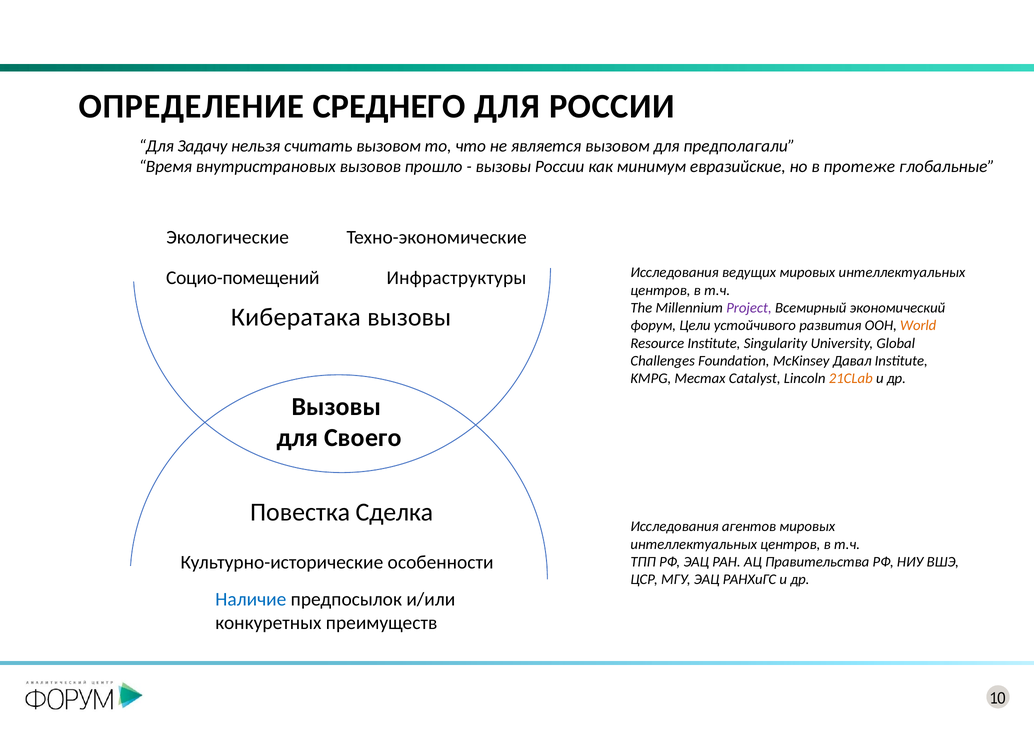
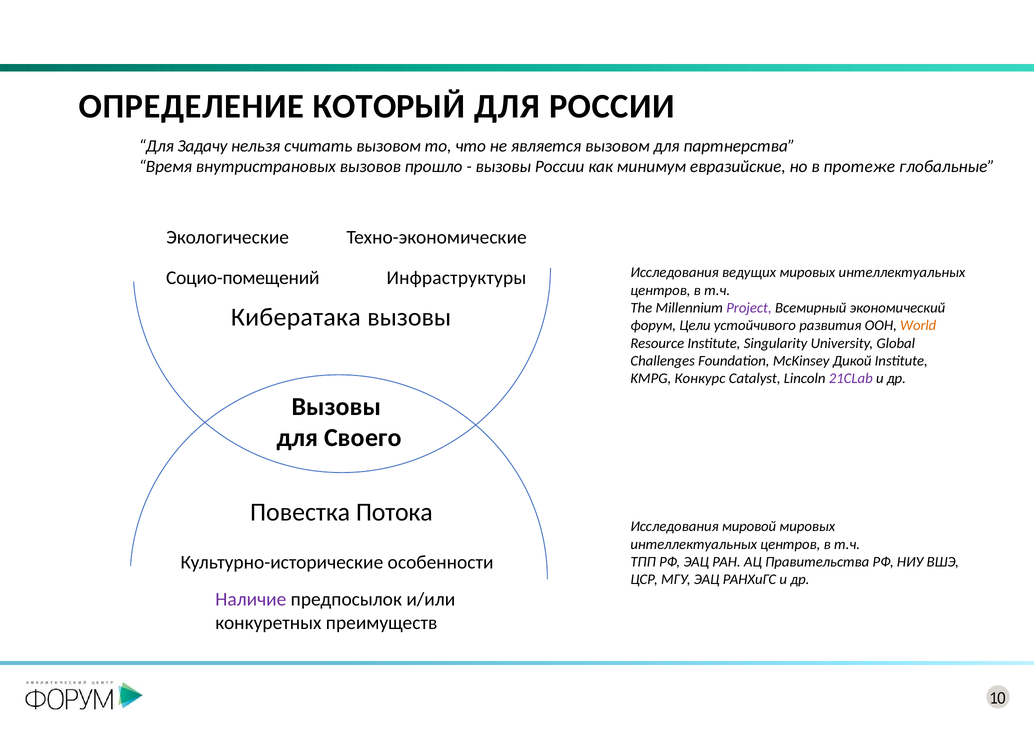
СРЕДНЕГО: СРЕДНЕГО -> КОТОРЫЙ
предполагали: предполагали -> партнерства
Давал: Давал -> Дикой
Местах: Местах -> Конкурс
21CLab colour: orange -> purple
Сделка: Сделка -> Потока
агентов: агентов -> мировой
Наличие colour: blue -> purple
